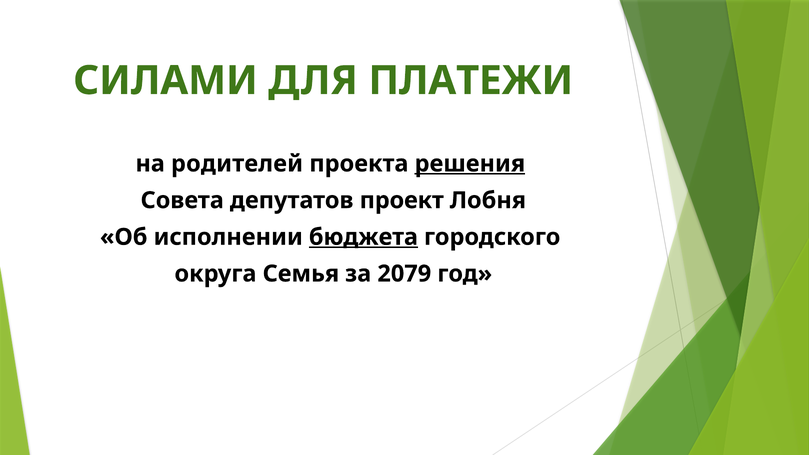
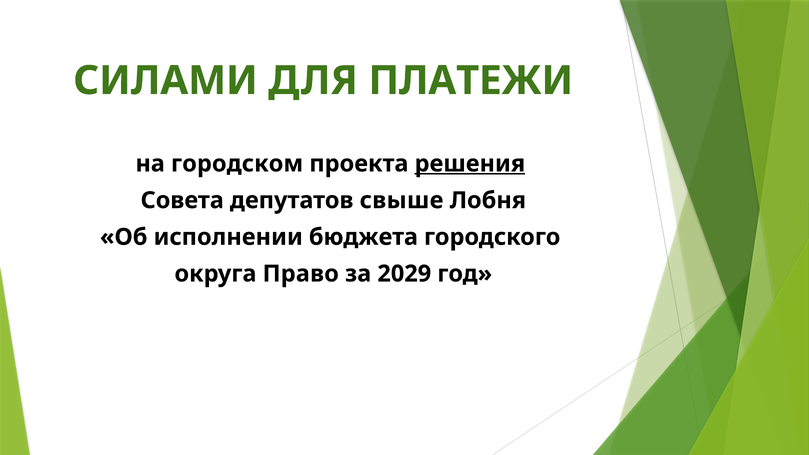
родителей: родителей -> городском
проект: проект -> свыше
бюджета underline: present -> none
Семья: Семья -> Право
2079: 2079 -> 2029
